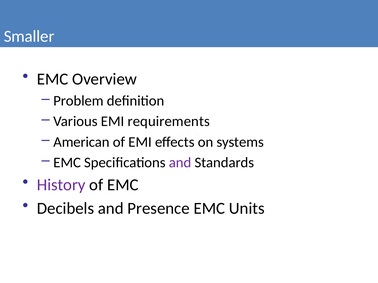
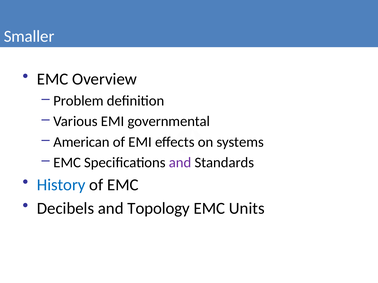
requirements: requirements -> governmental
History colour: purple -> blue
Presence: Presence -> Topology
